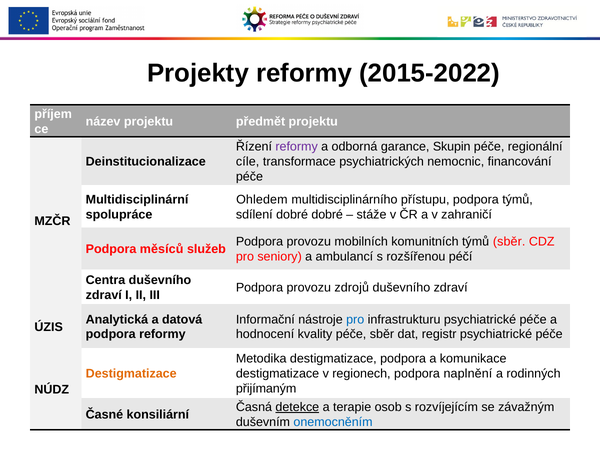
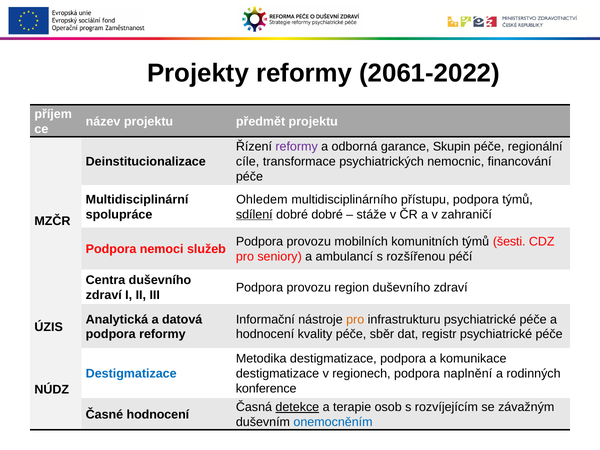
2015-2022: 2015-2022 -> 2061-2022
sdílení underline: none -> present
týmů sběr: sběr -> šesti
měsíců: měsíců -> nemoci
zdrojů: zdrojů -> region
pro at (355, 319) colour: blue -> orange
Destigmatizace at (131, 374) colour: orange -> blue
přijímaným: přijímaným -> konference
Časné konsiliární: konsiliární -> hodnocení
